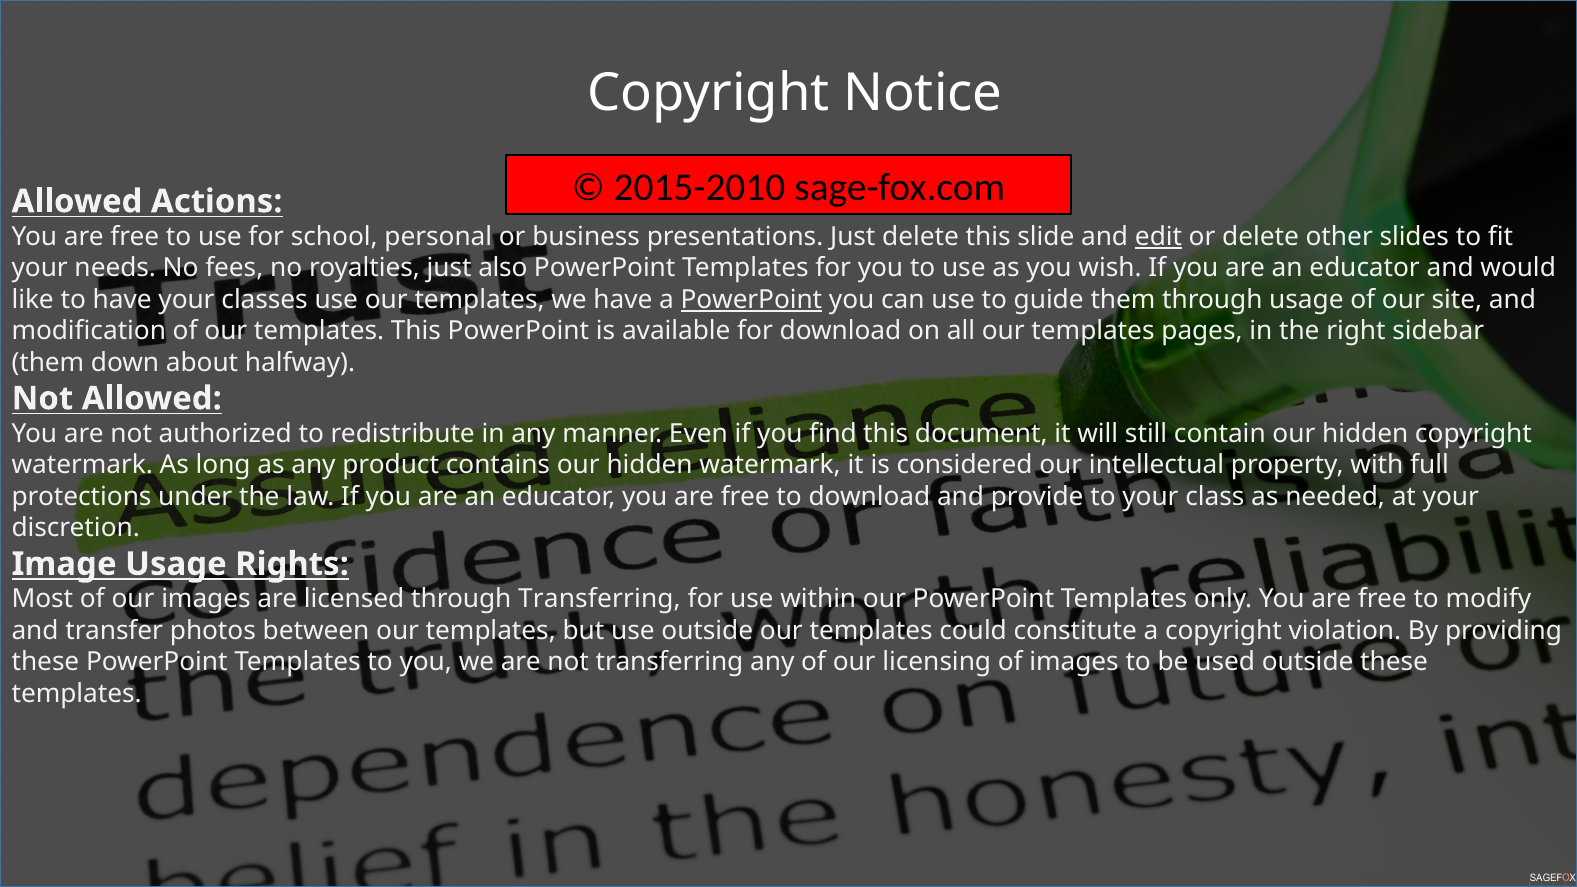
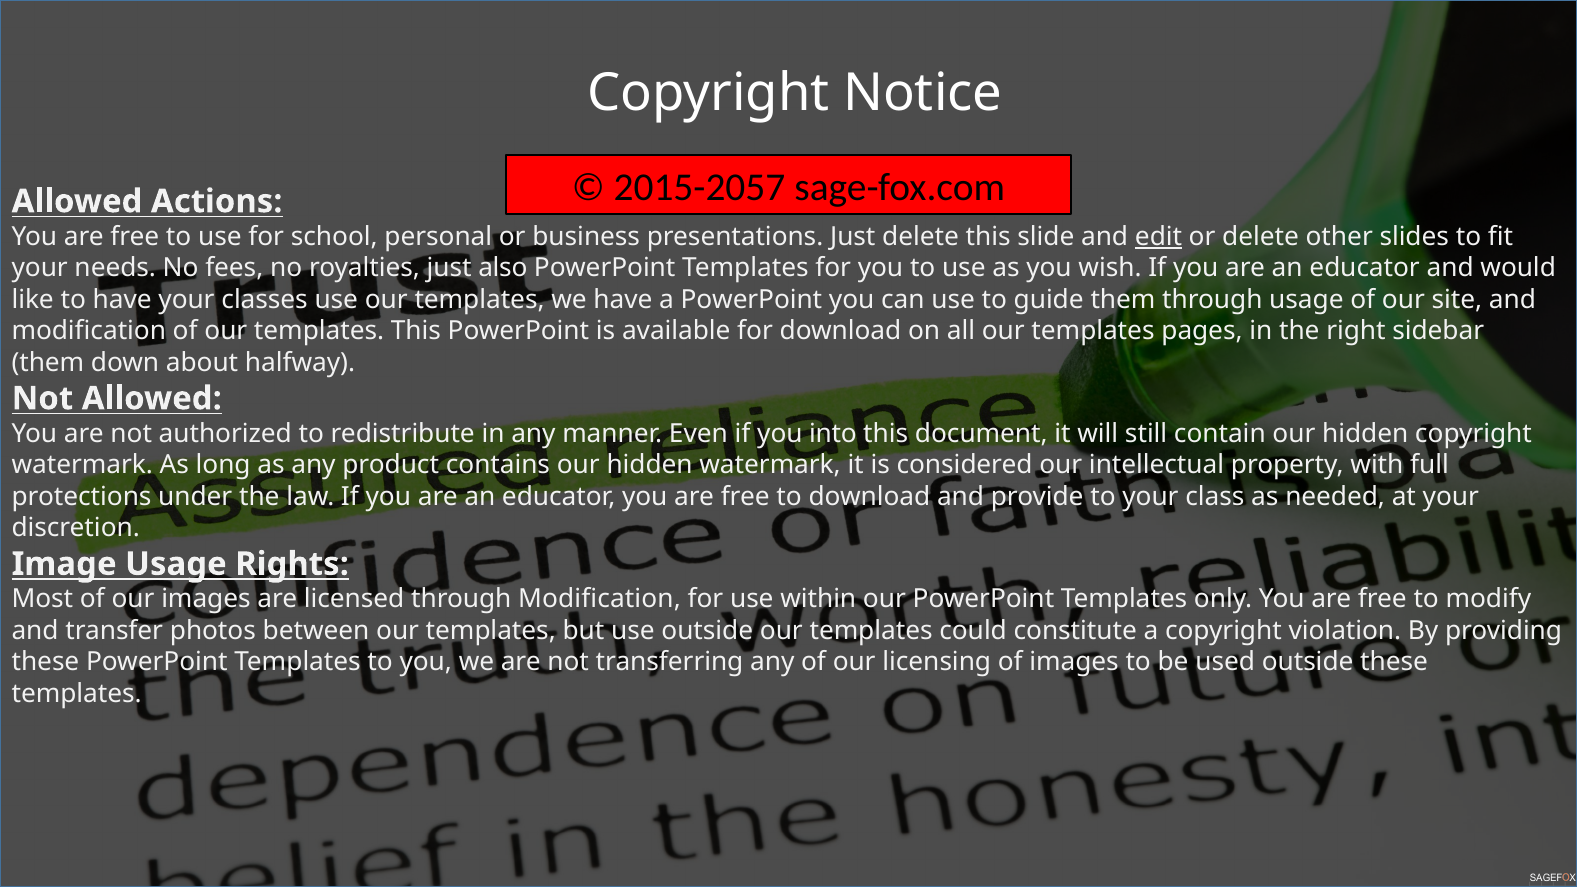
2015-2010: 2015-2010 -> 2015-2057
PowerPoint at (751, 299) underline: present -> none
find: find -> into
through Transferring: Transferring -> Modification
